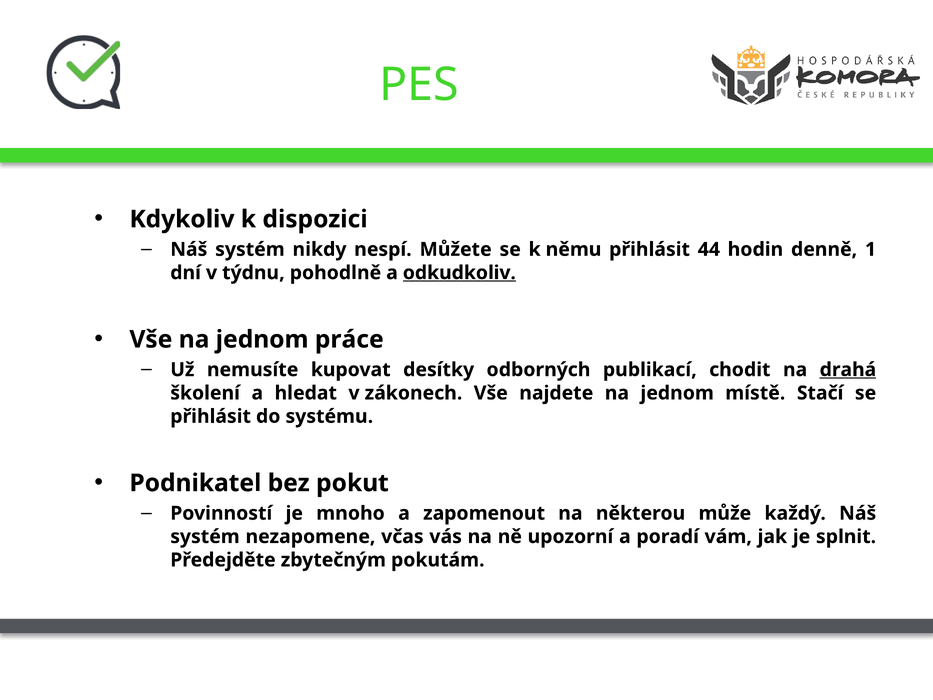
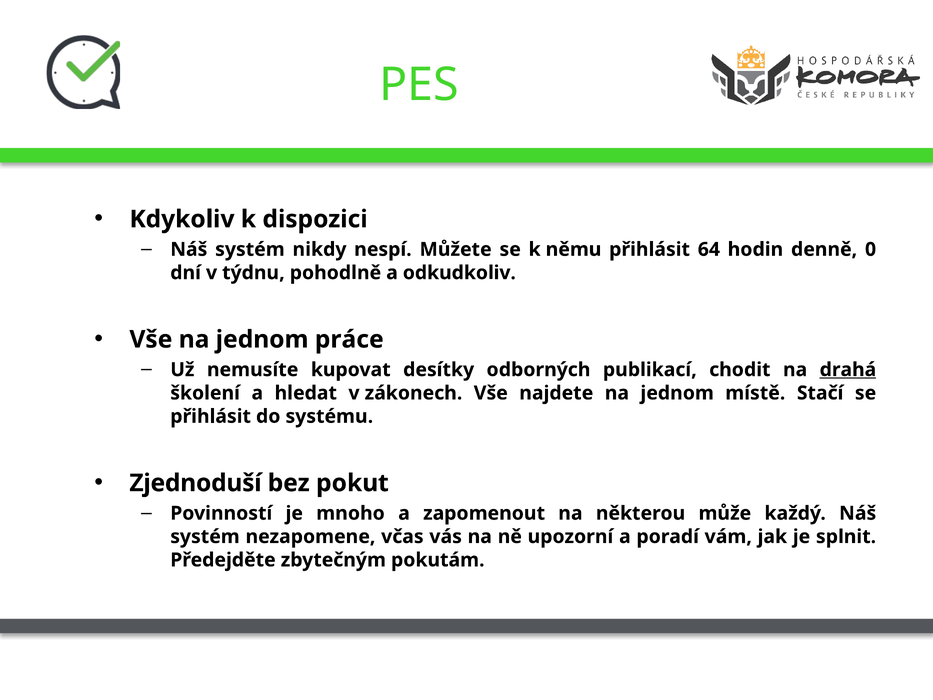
44: 44 -> 64
1: 1 -> 0
odkudkoliv underline: present -> none
Podnikatel: Podnikatel -> Zjednoduší
